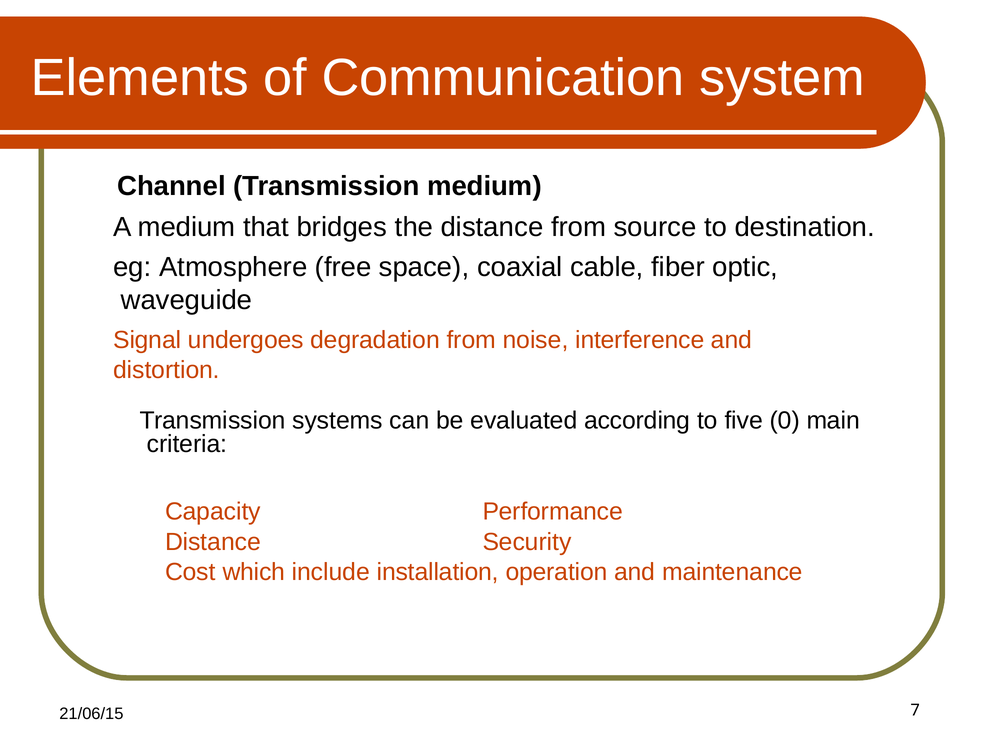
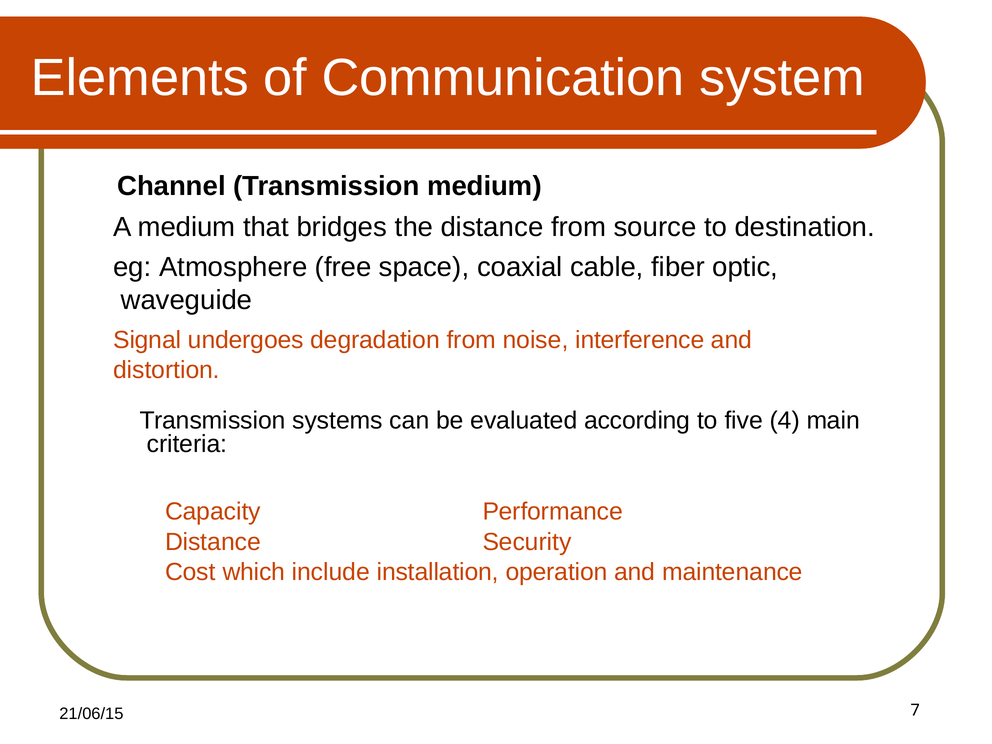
0: 0 -> 4
